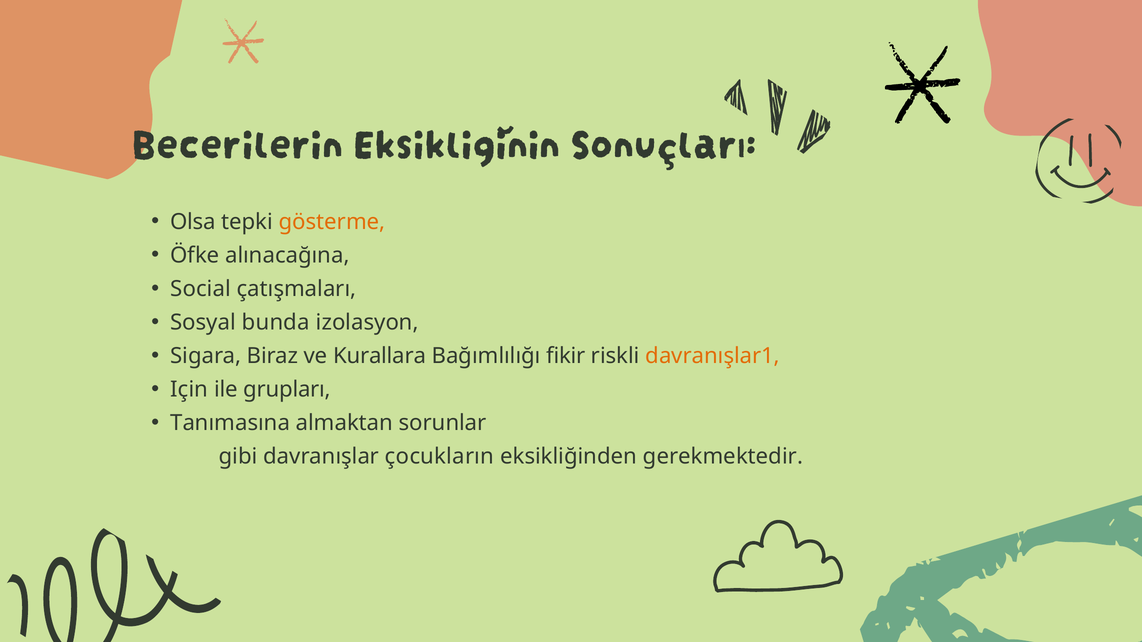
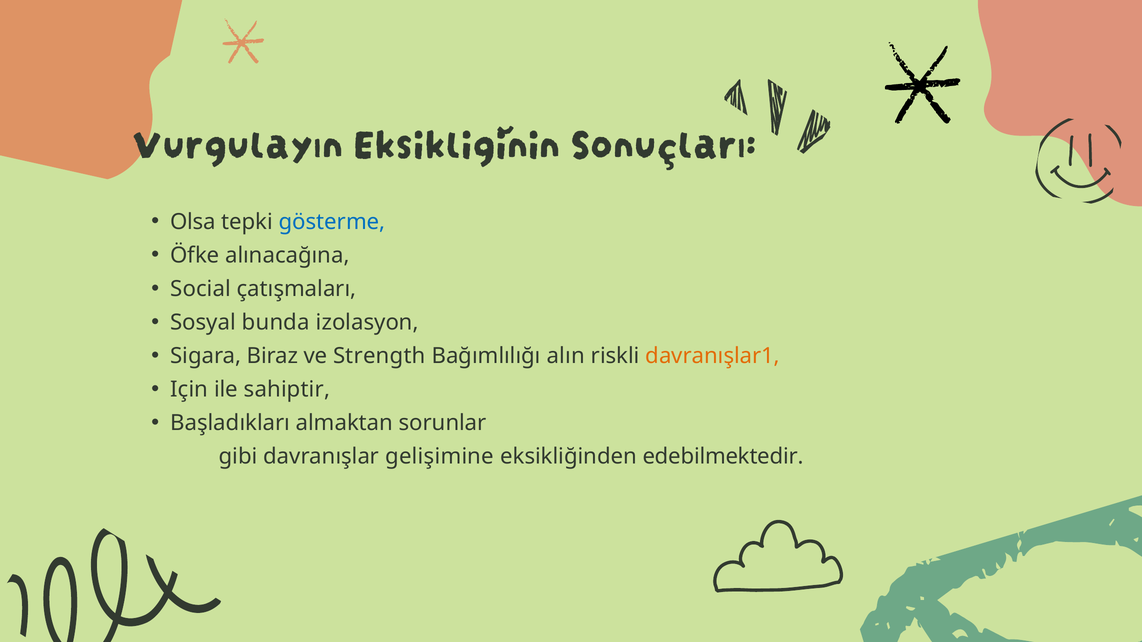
Becerilerin: Becerilerin -> Vurgulayın
gösterme colour: orange -> blue
Kurallara: Kurallara -> Strength
fikir: fikir -> alın
grupları: grupları -> sahiptir
Tanımasına: Tanımasına -> Başladıkları
çocukların: çocukların -> gelişimine
gerekmektedir: gerekmektedir -> edebilmektedir
